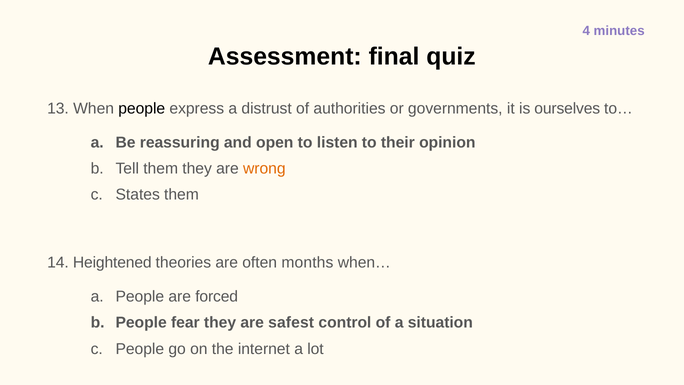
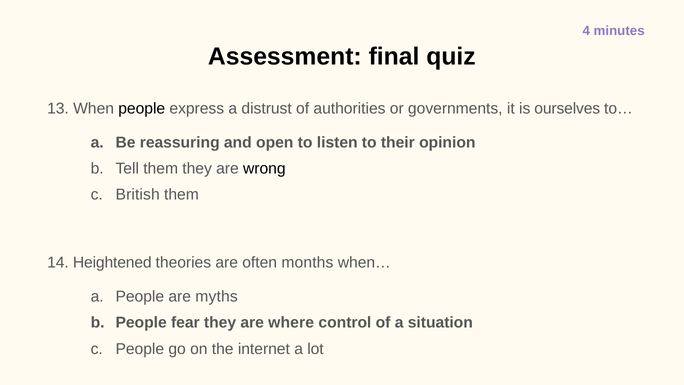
wrong colour: orange -> black
States: States -> British
forced: forced -> myths
safest: safest -> where
